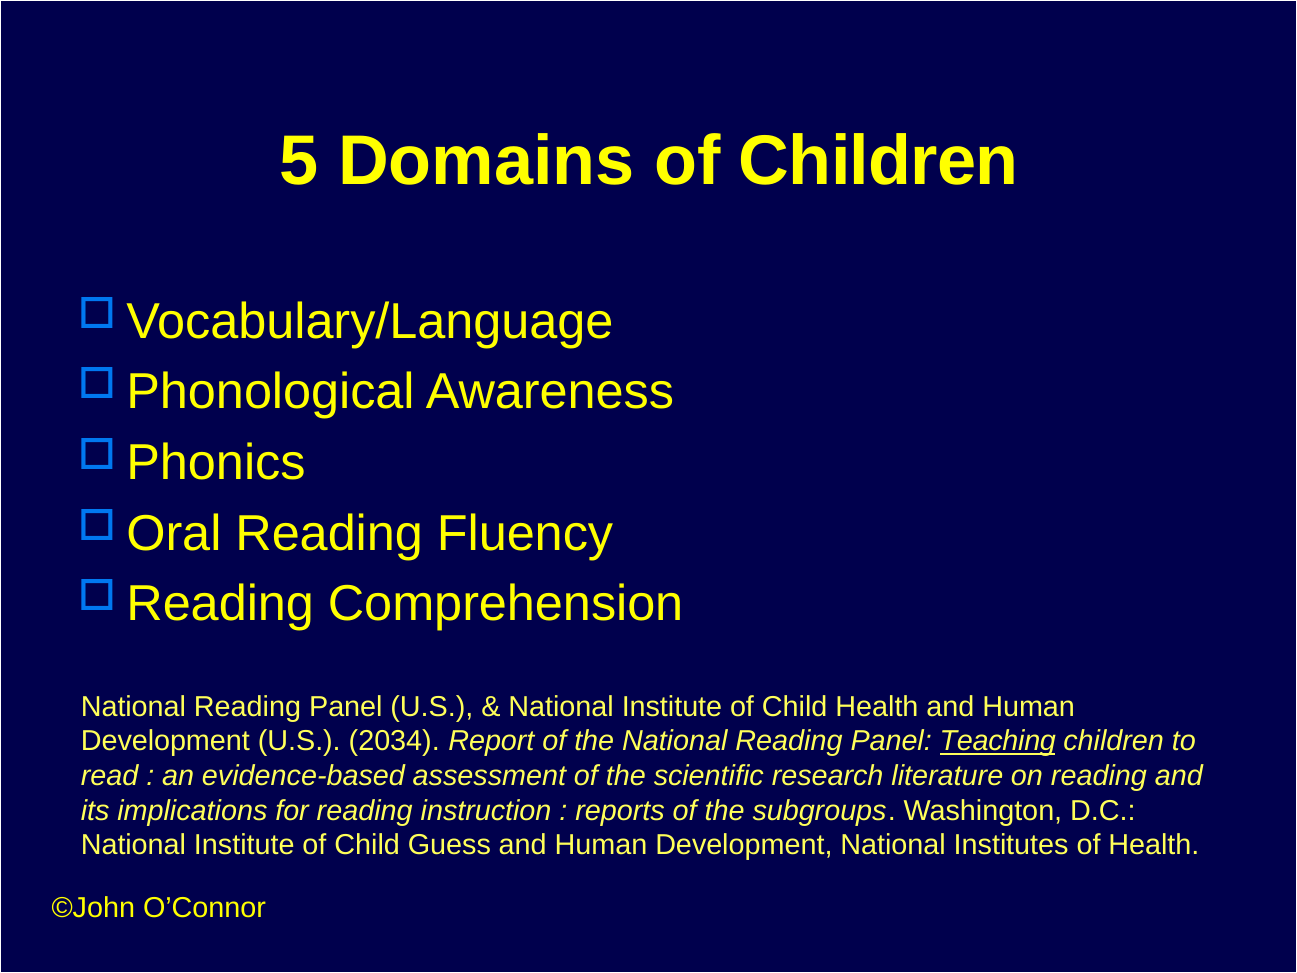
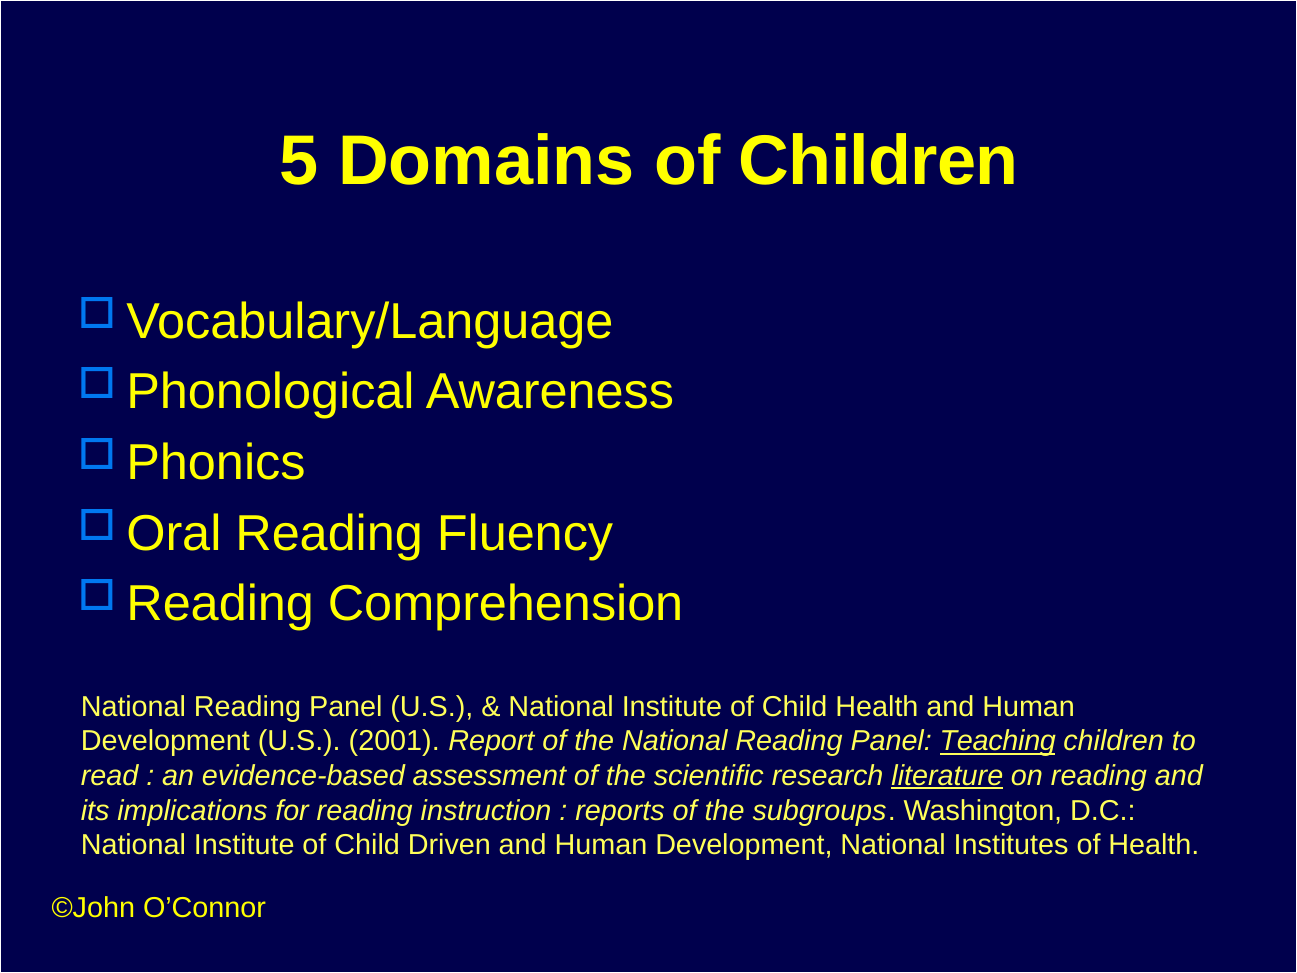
2034: 2034 -> 2001
literature underline: none -> present
Guess: Guess -> Driven
